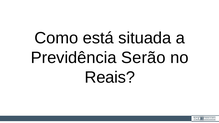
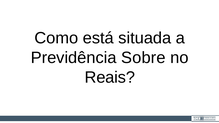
Serão: Serão -> Sobre
